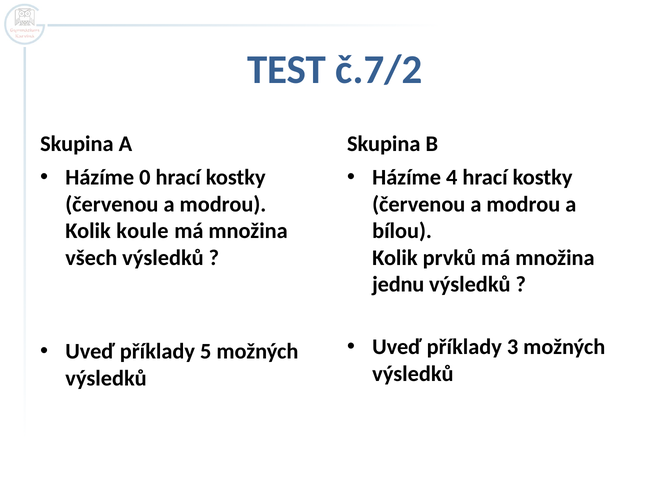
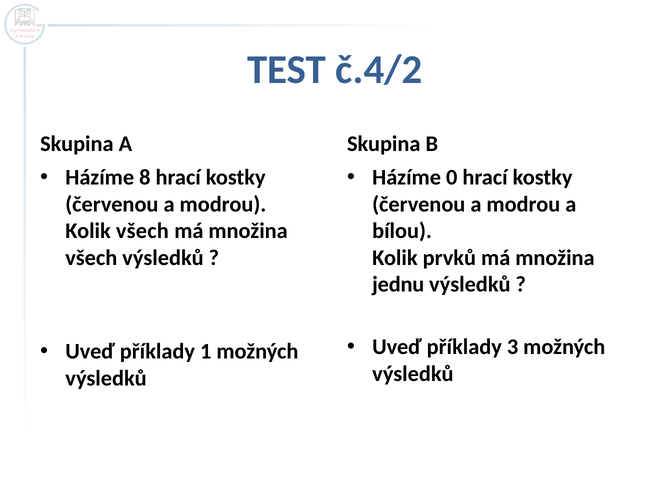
č.7/2: č.7/2 -> č.4/2
0: 0 -> 8
4: 4 -> 0
Kolik koule: koule -> všech
5: 5 -> 1
